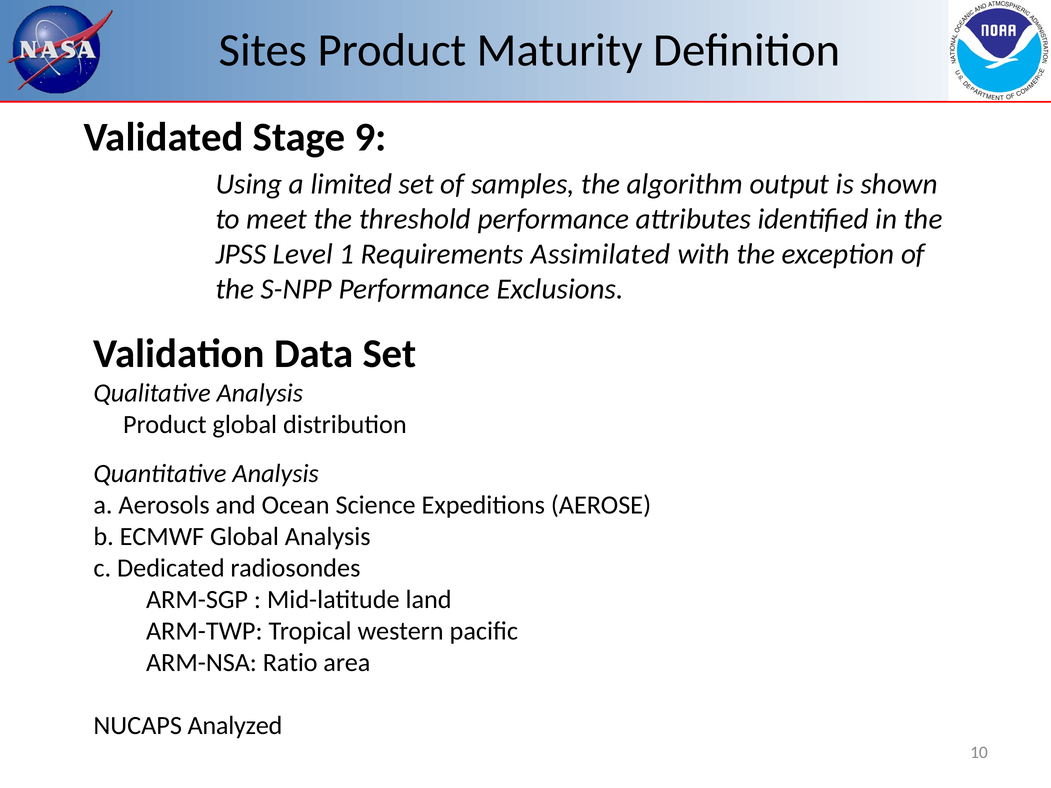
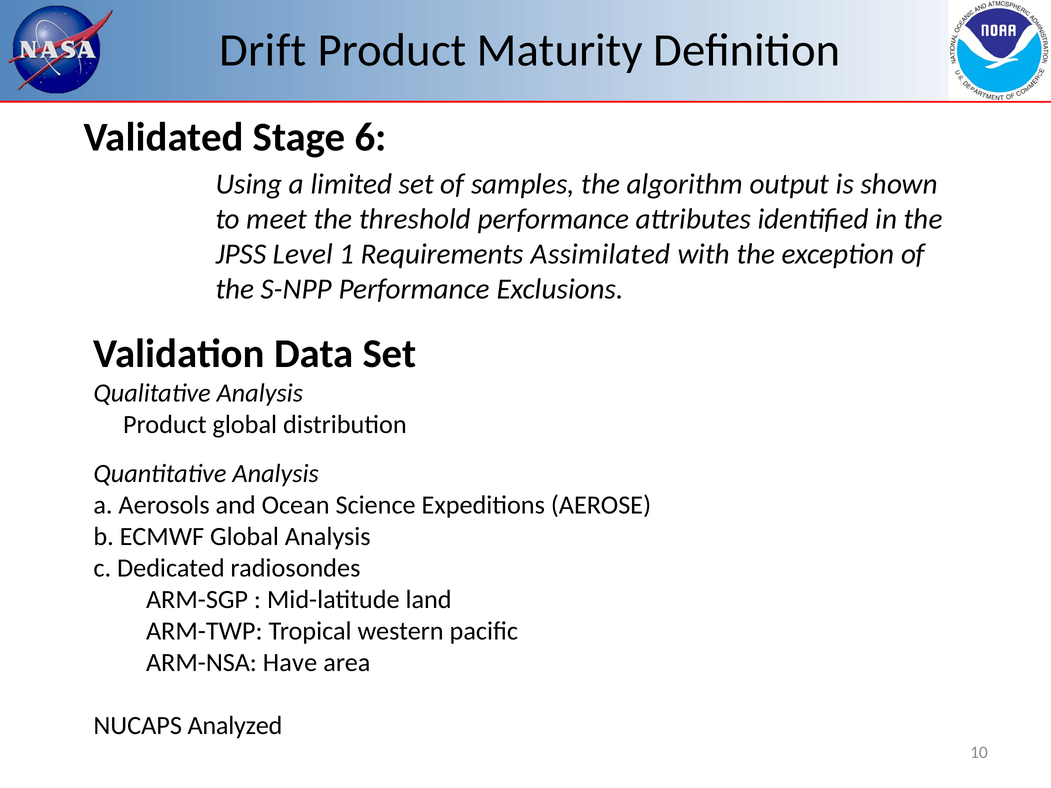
Sites: Sites -> Drift
9: 9 -> 6
Ratio: Ratio -> Have
